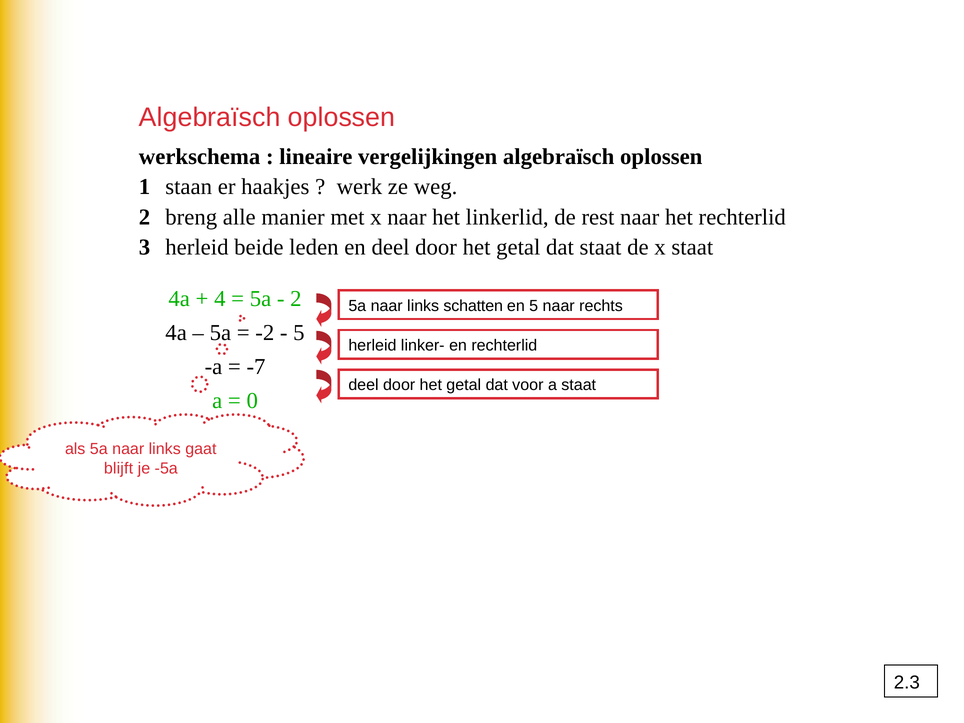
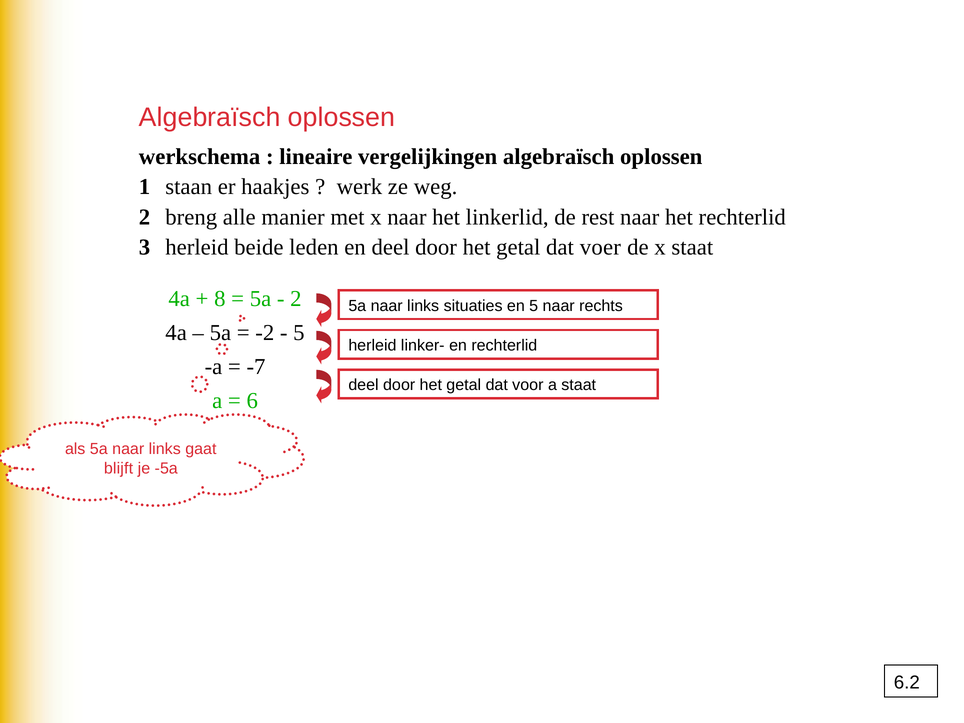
dat staat: staat -> voer
4: 4 -> 8
schatten: schatten -> situaties
0: 0 -> 6
2.3: 2.3 -> 6.2
